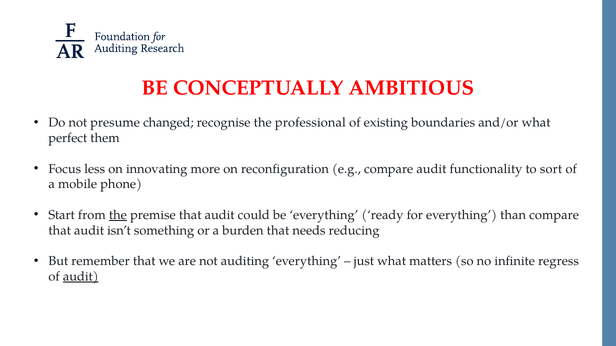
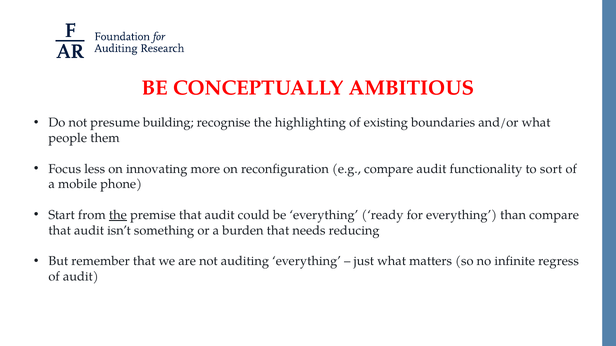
changed: changed -> building
professional: professional -> highlighting
perfect: perfect -> people
audit at (81, 277) underline: present -> none
